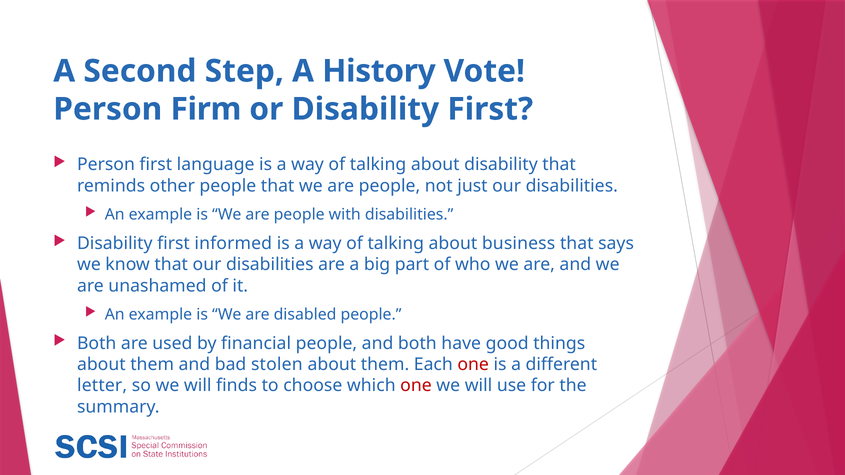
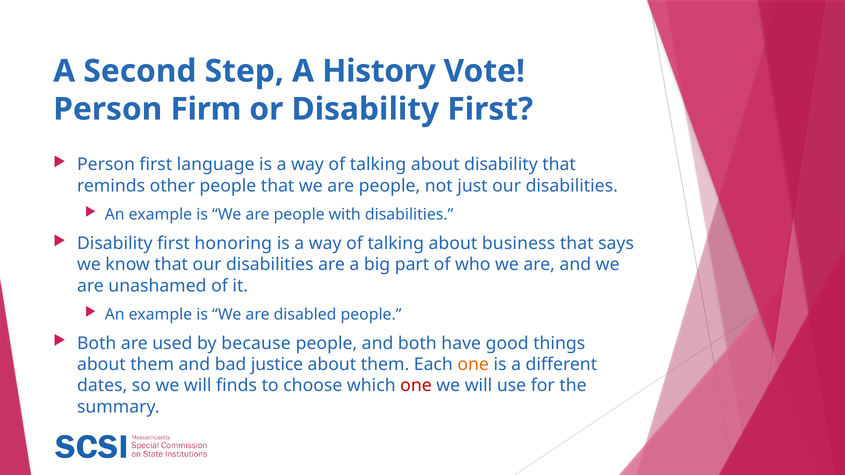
informed: informed -> honoring
financial: financial -> because
stolen: stolen -> justice
one at (473, 365) colour: red -> orange
letter: letter -> dates
